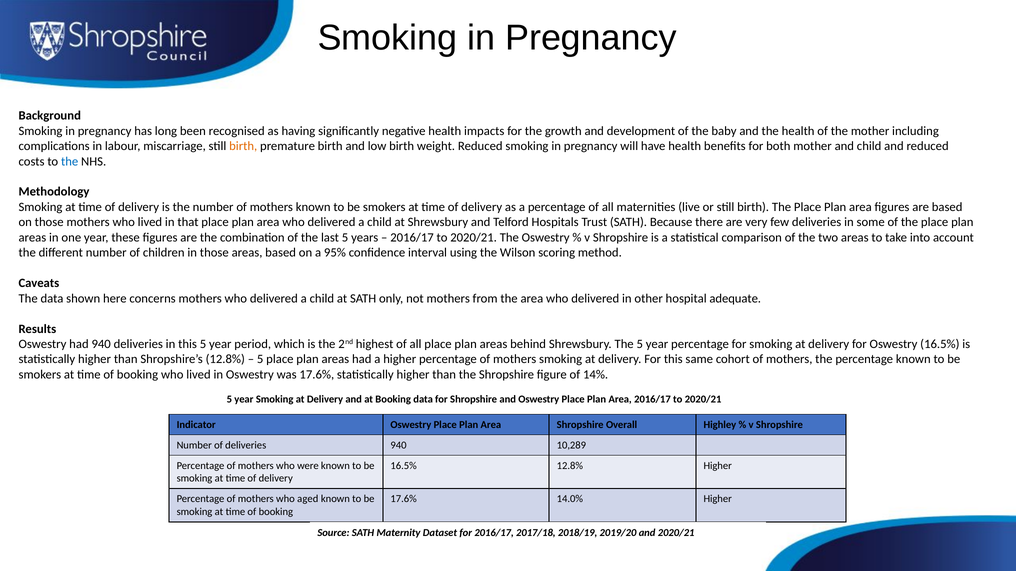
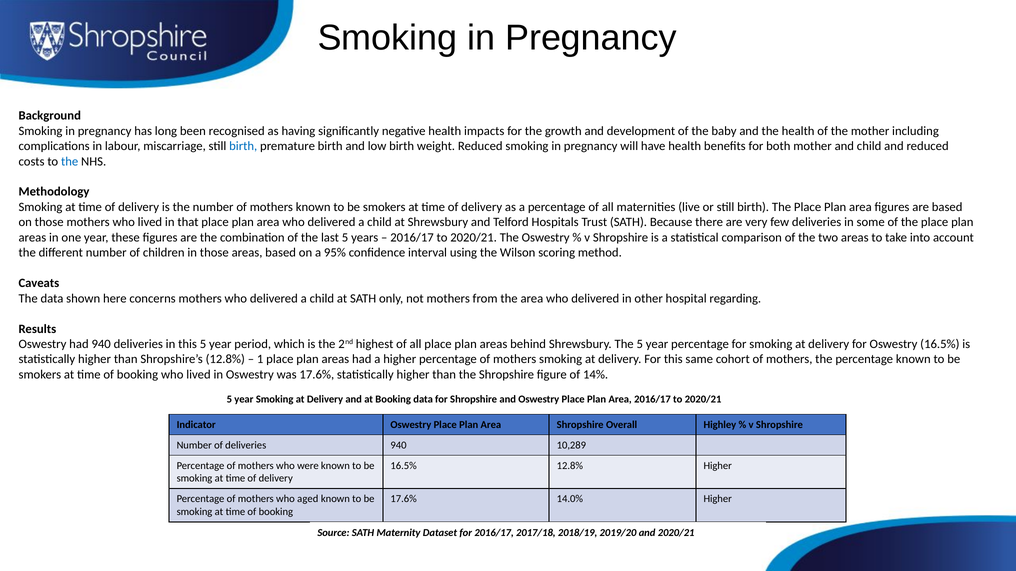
birth at (243, 146) colour: orange -> blue
adequate: adequate -> regarding
5 at (260, 360): 5 -> 1
